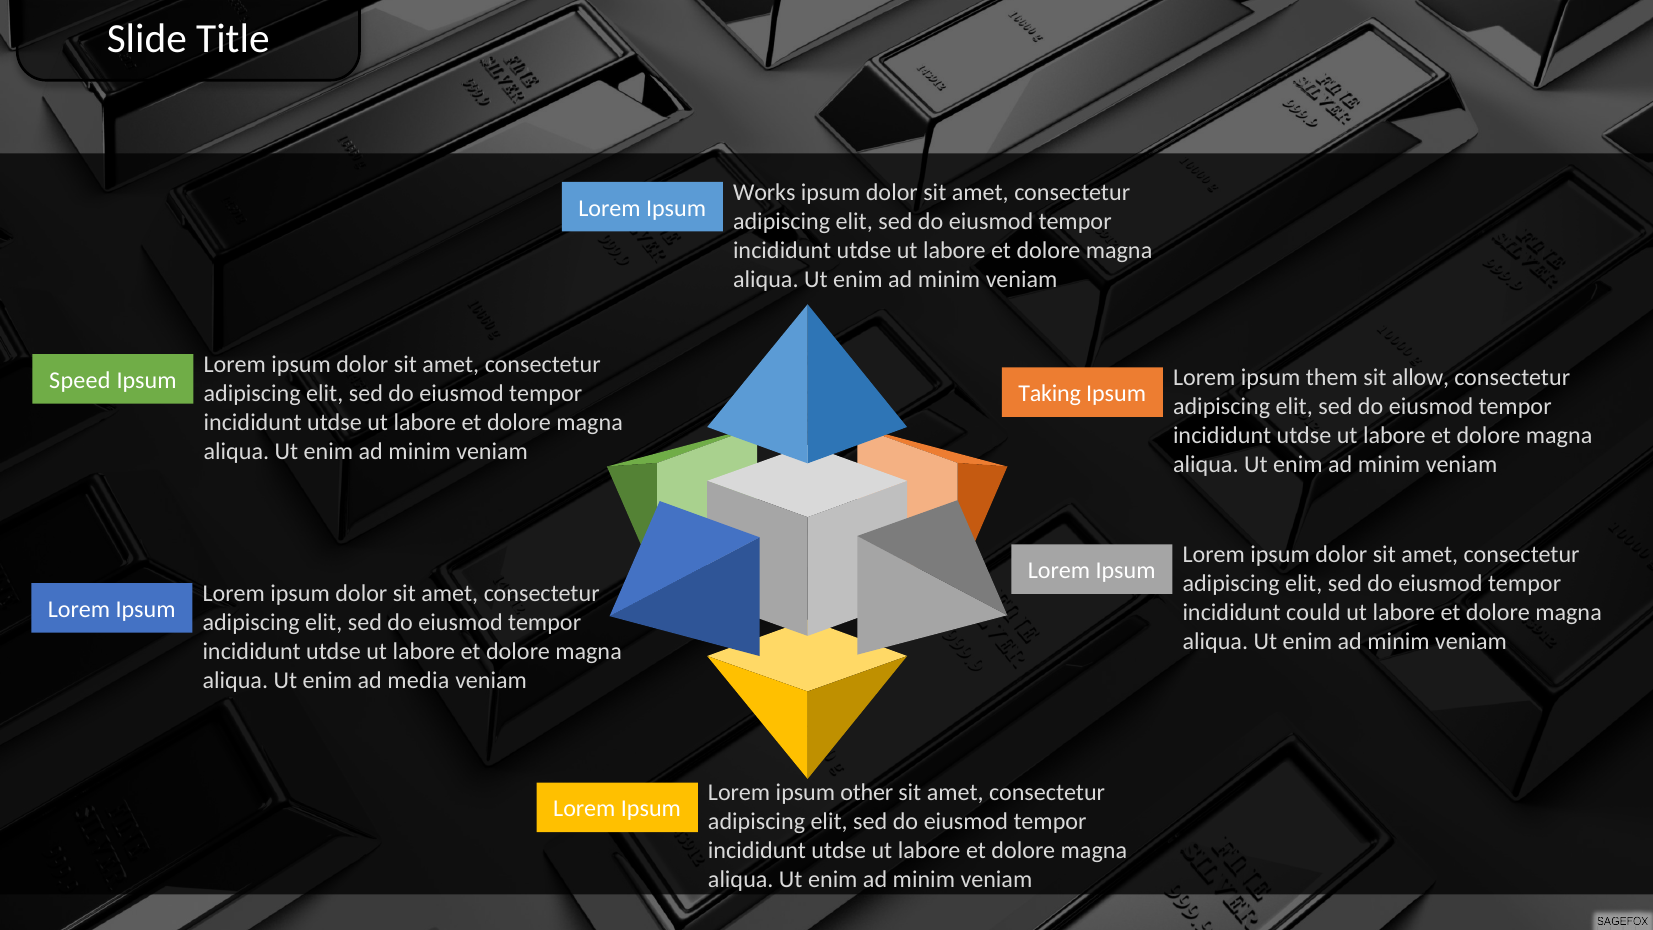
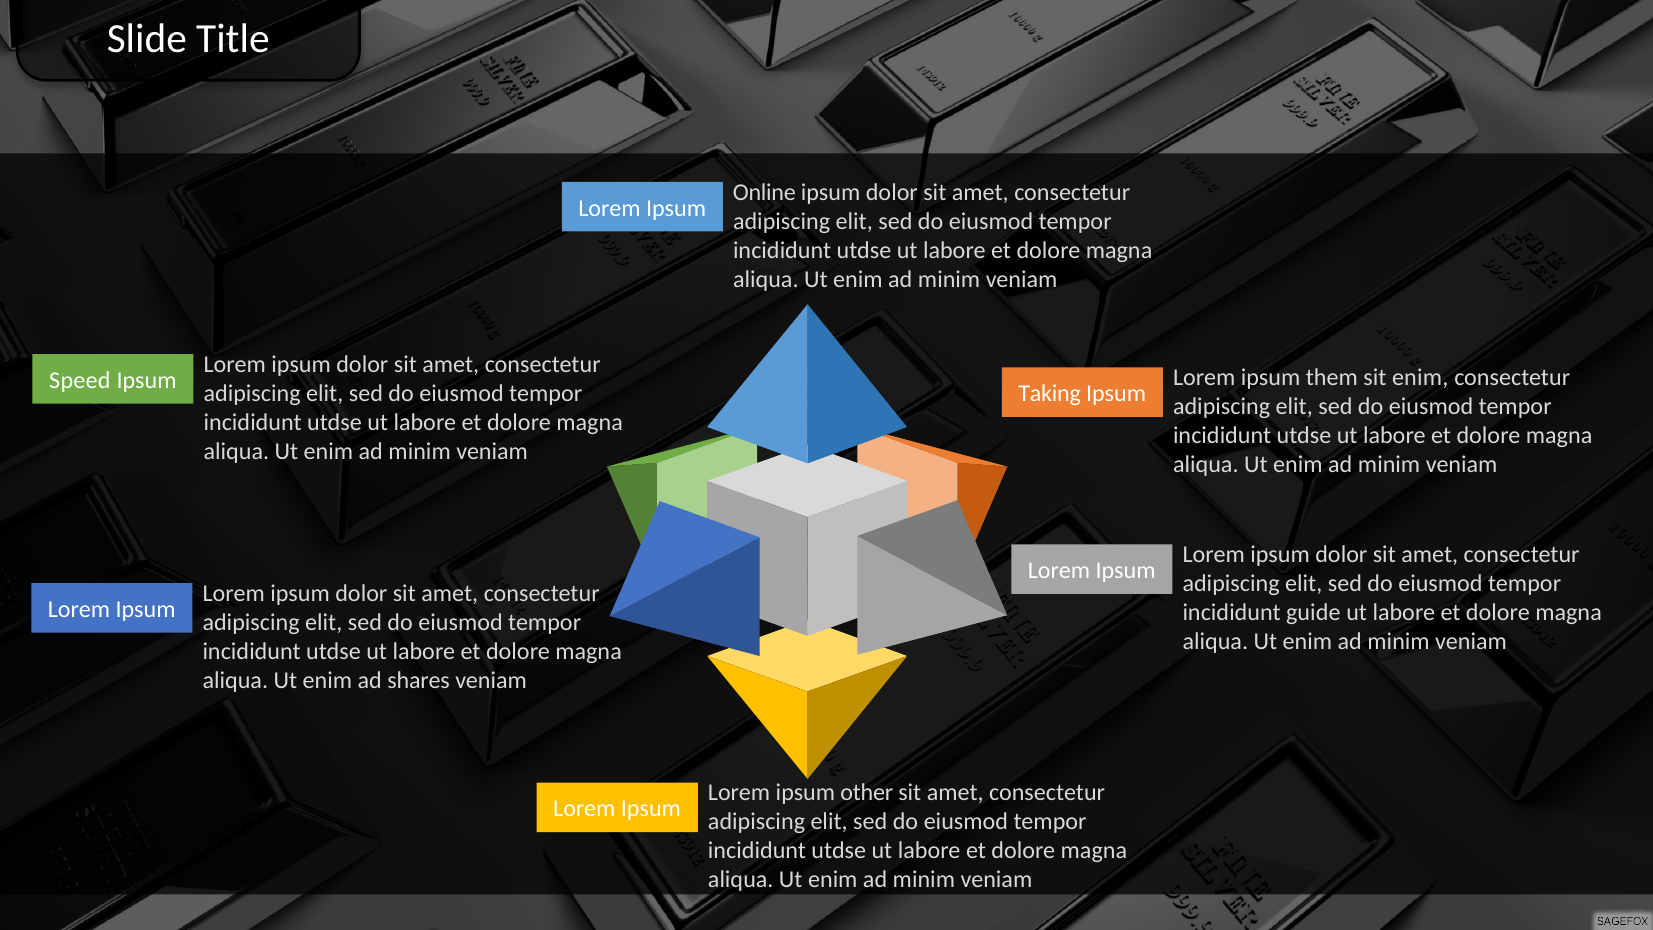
Works: Works -> Online
sit allow: allow -> enim
could: could -> guide
media: media -> shares
